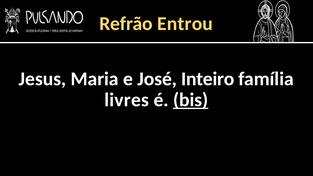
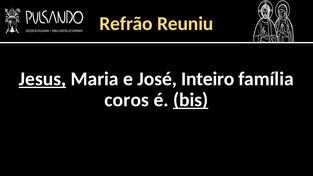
Entrou: Entrou -> Reuniu
Jesus underline: none -> present
livres: livres -> coros
